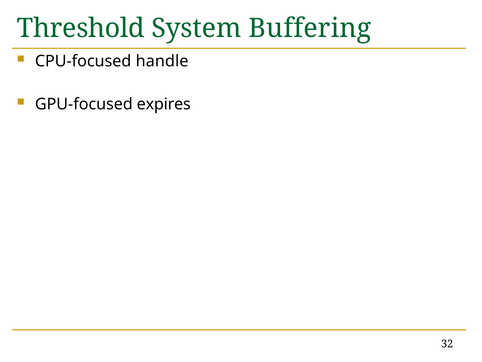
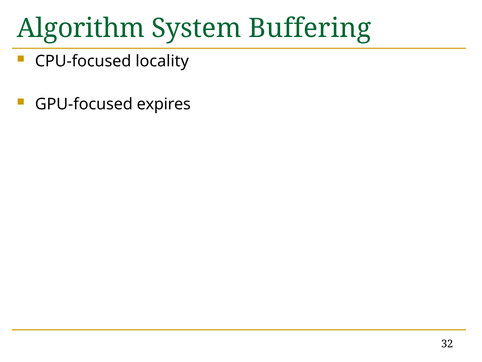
Threshold: Threshold -> Algorithm
handle: handle -> locality
